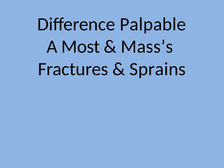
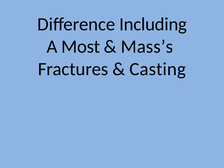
Palpable: Palpable -> Including
Sprains: Sprains -> Casting
